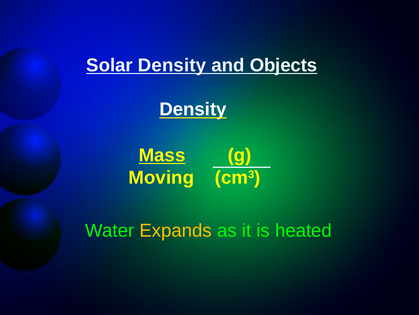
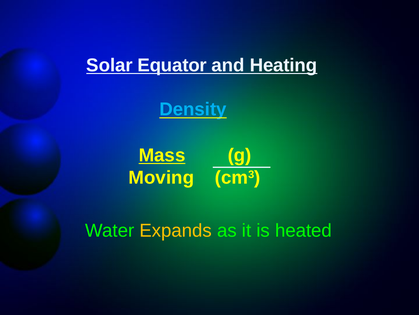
Solar Density: Density -> Equator
Objects: Objects -> Heating
Density at (193, 109) colour: white -> light blue
